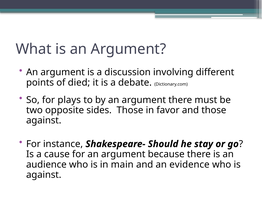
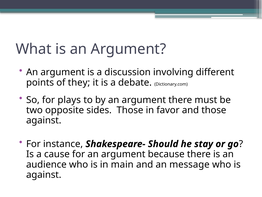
died: died -> they
evidence: evidence -> message
